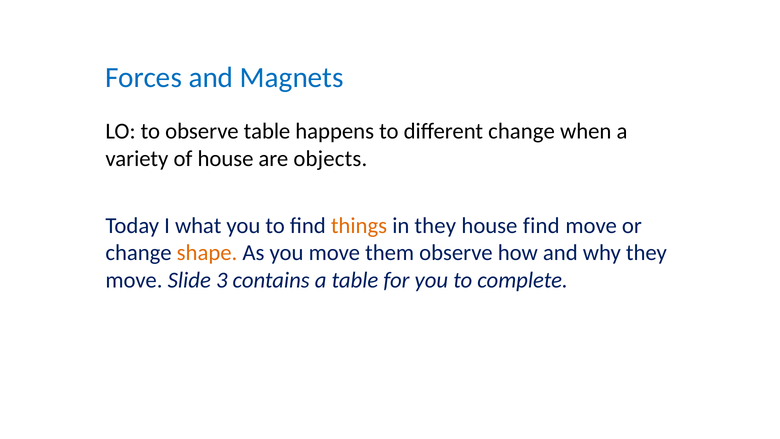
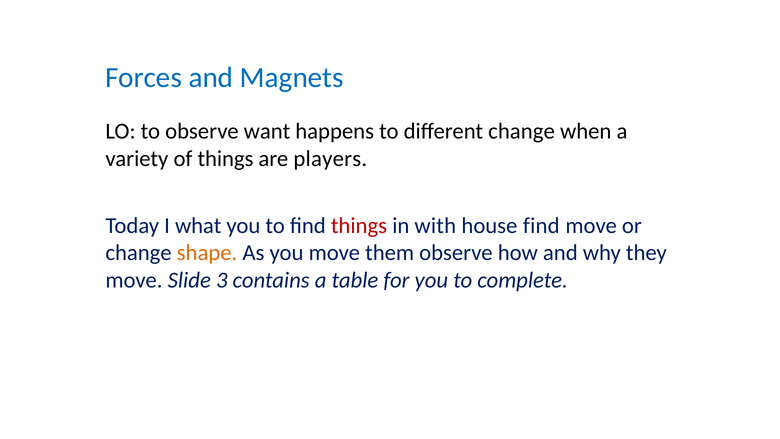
observe table: table -> want
of house: house -> things
objects: objects -> players
things at (359, 225) colour: orange -> red
in they: they -> with
